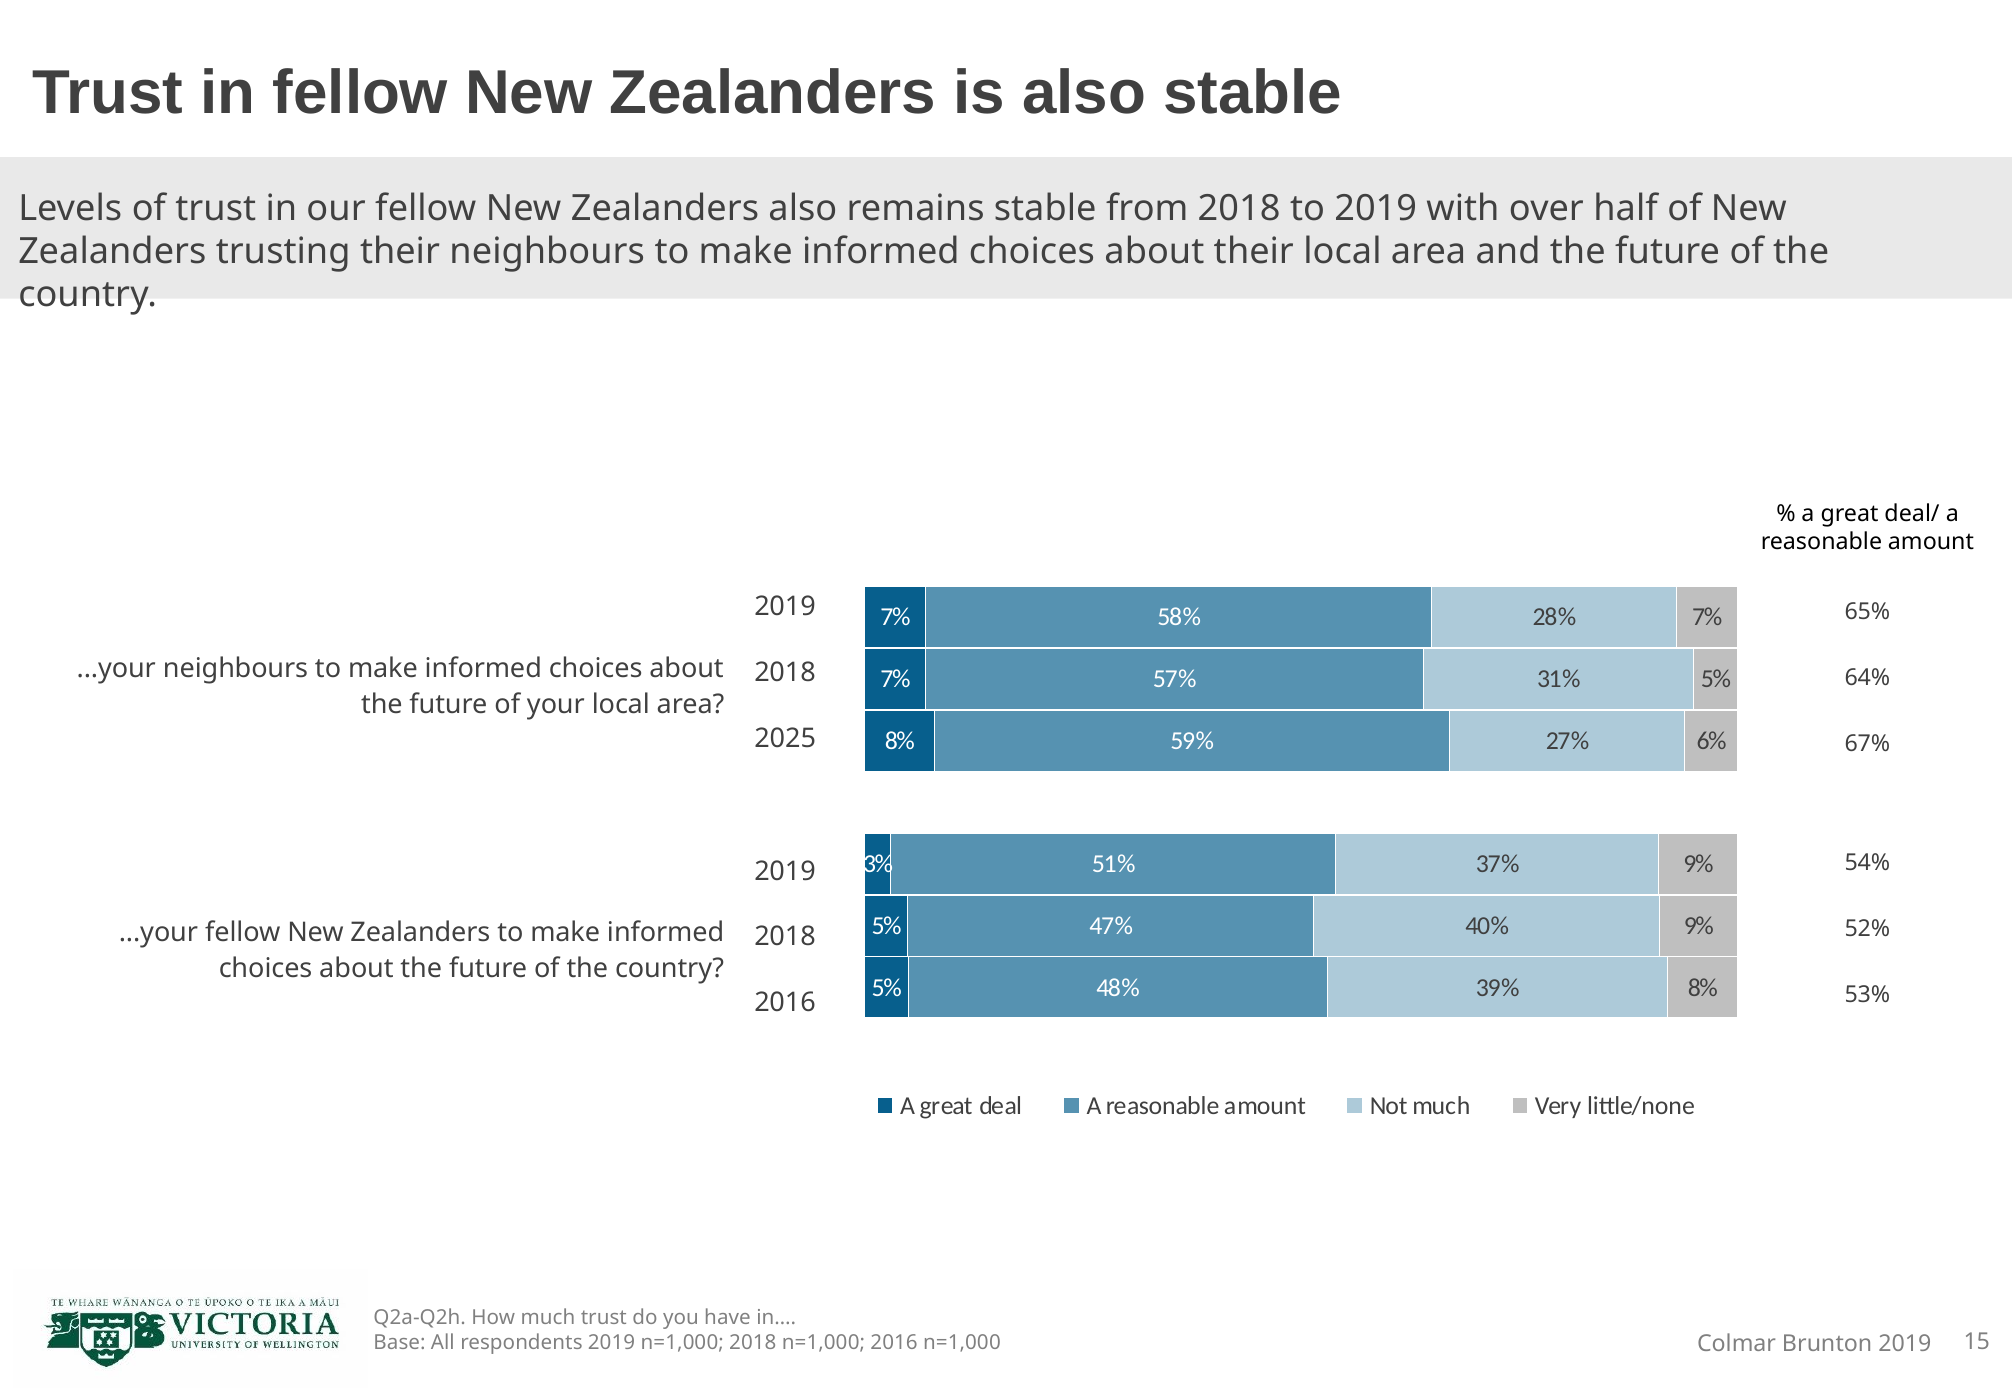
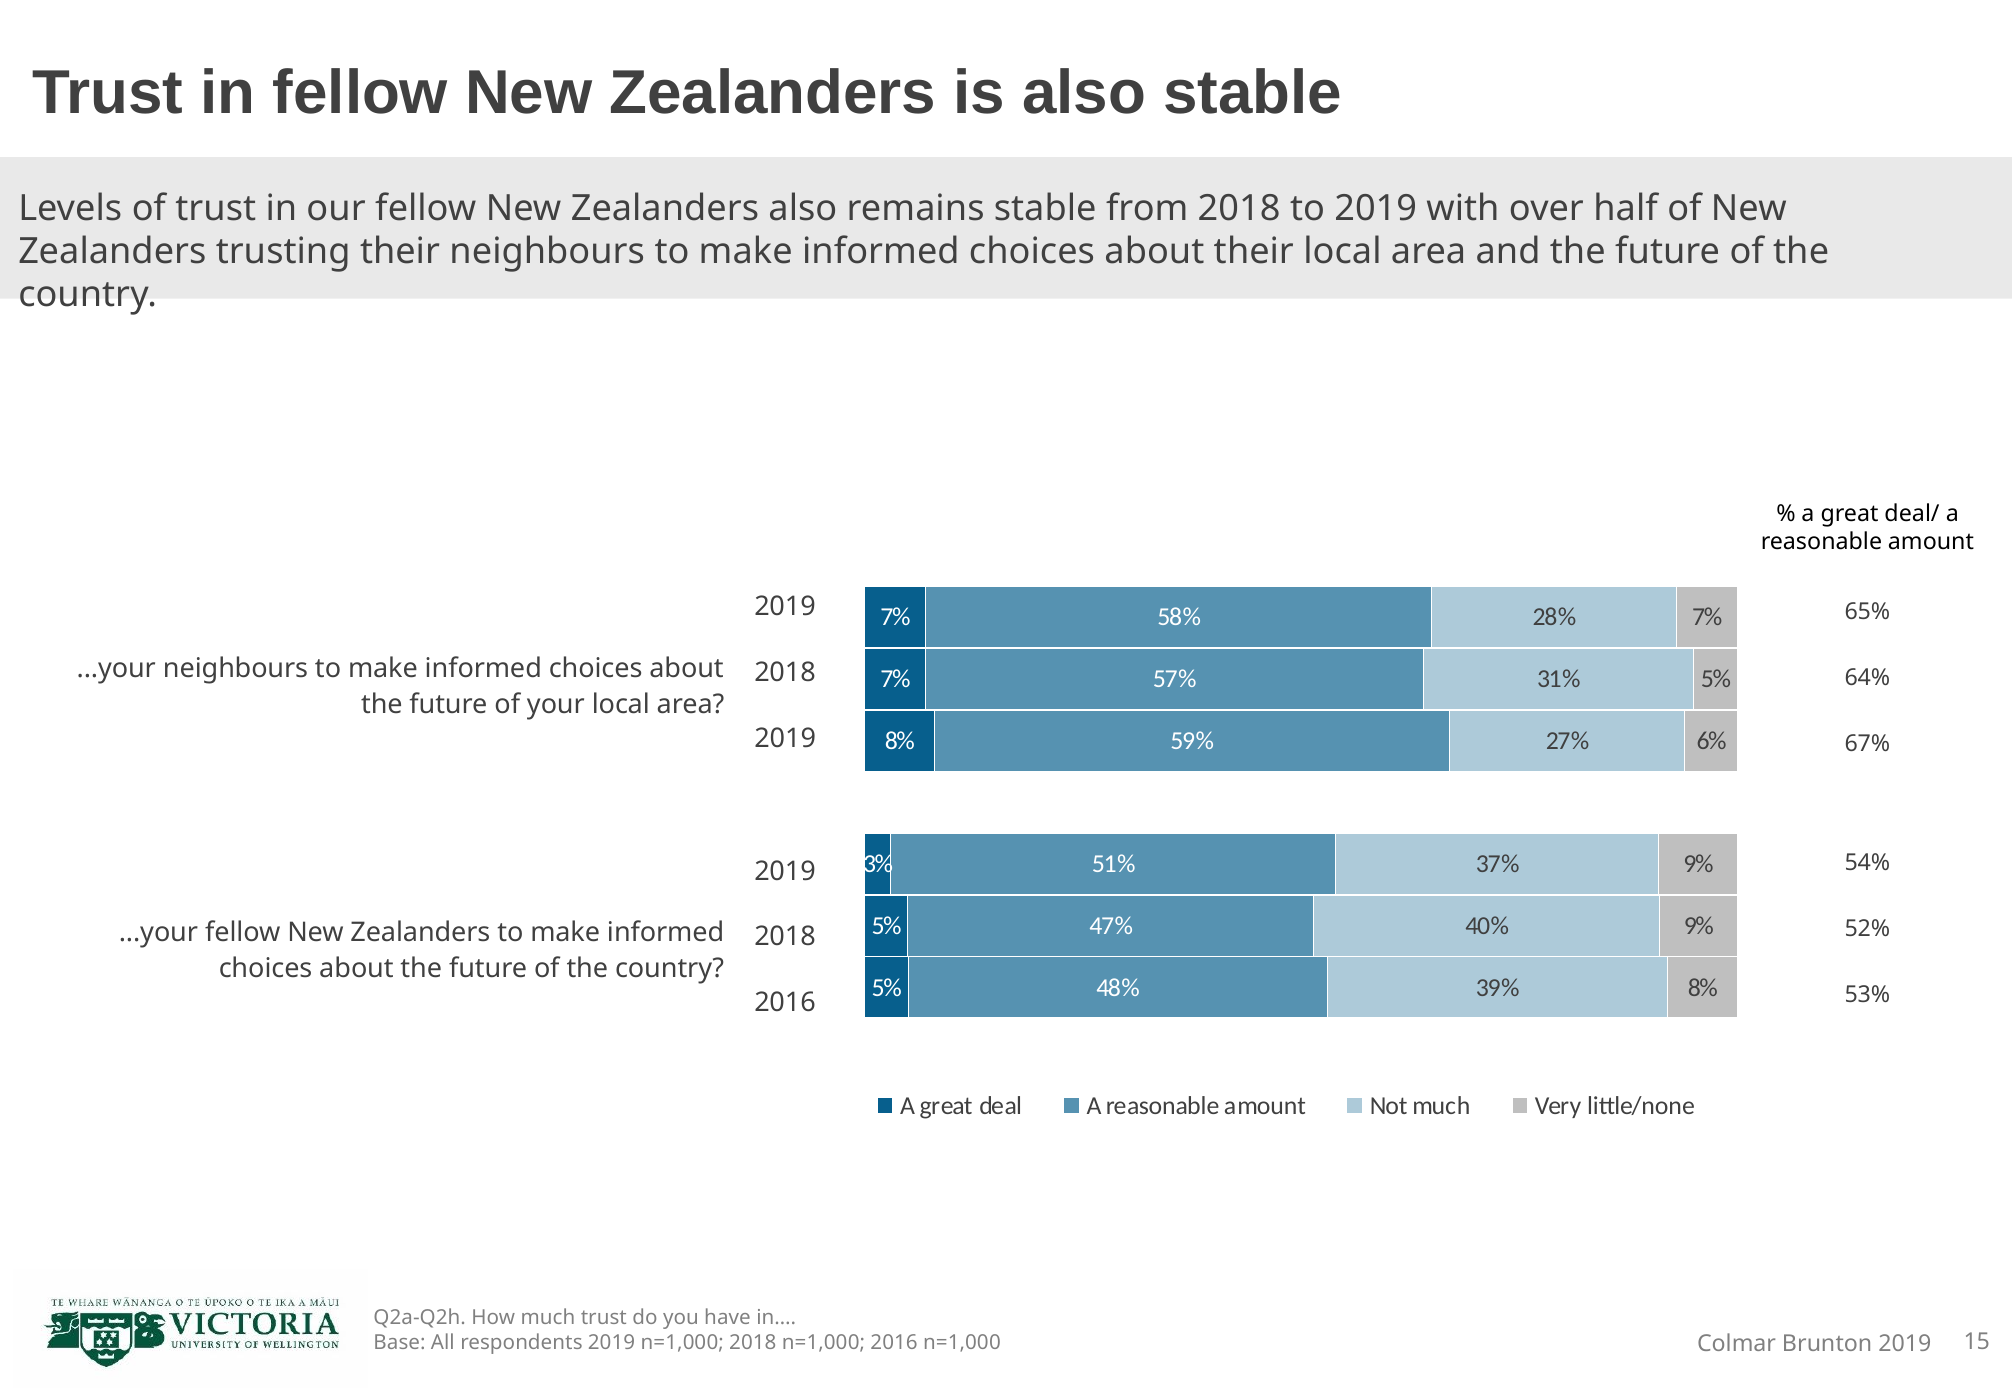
2025 at (785, 738): 2025 -> 2019
